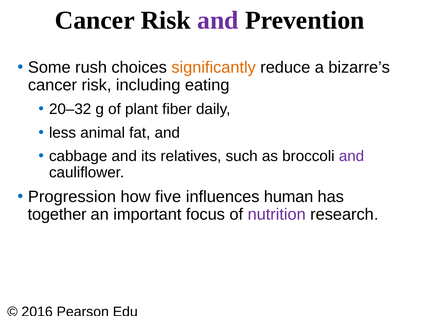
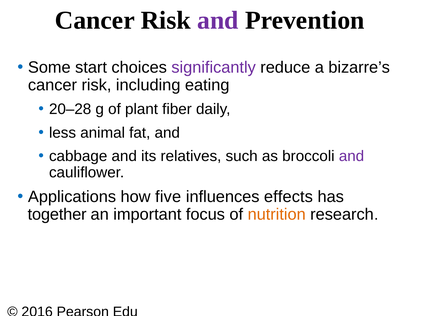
rush: rush -> start
significantly colour: orange -> purple
20–32: 20–32 -> 20–28
Progression: Progression -> Applications
human: human -> effects
nutrition colour: purple -> orange
